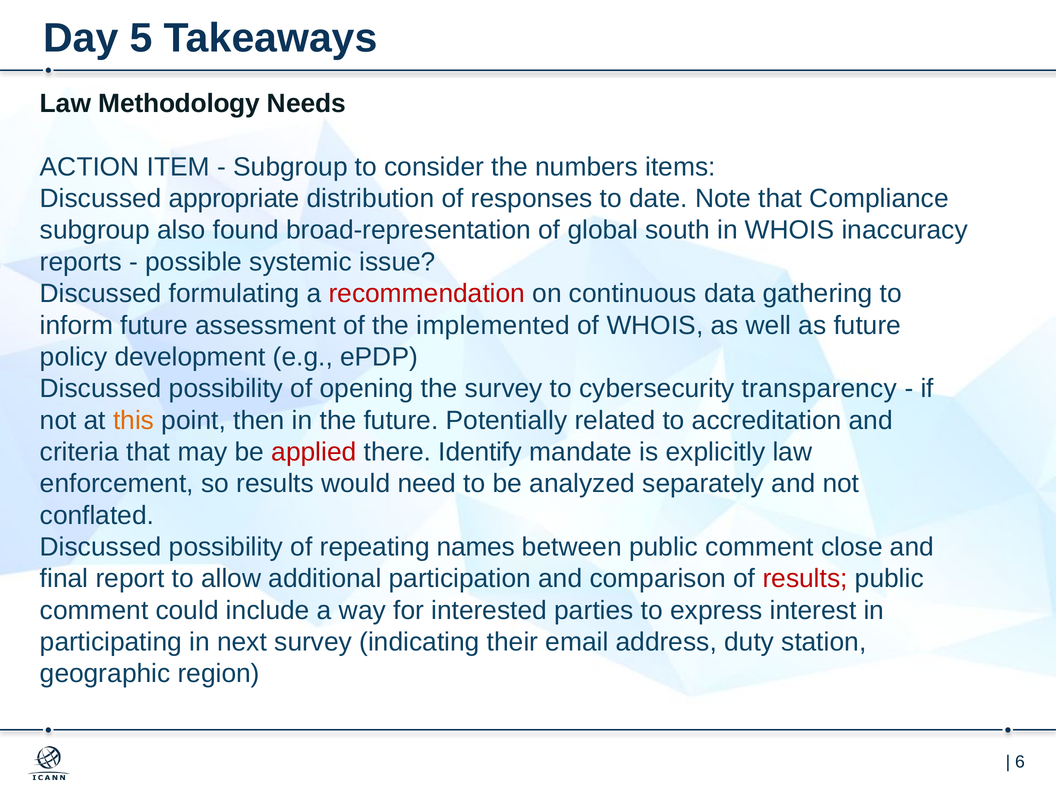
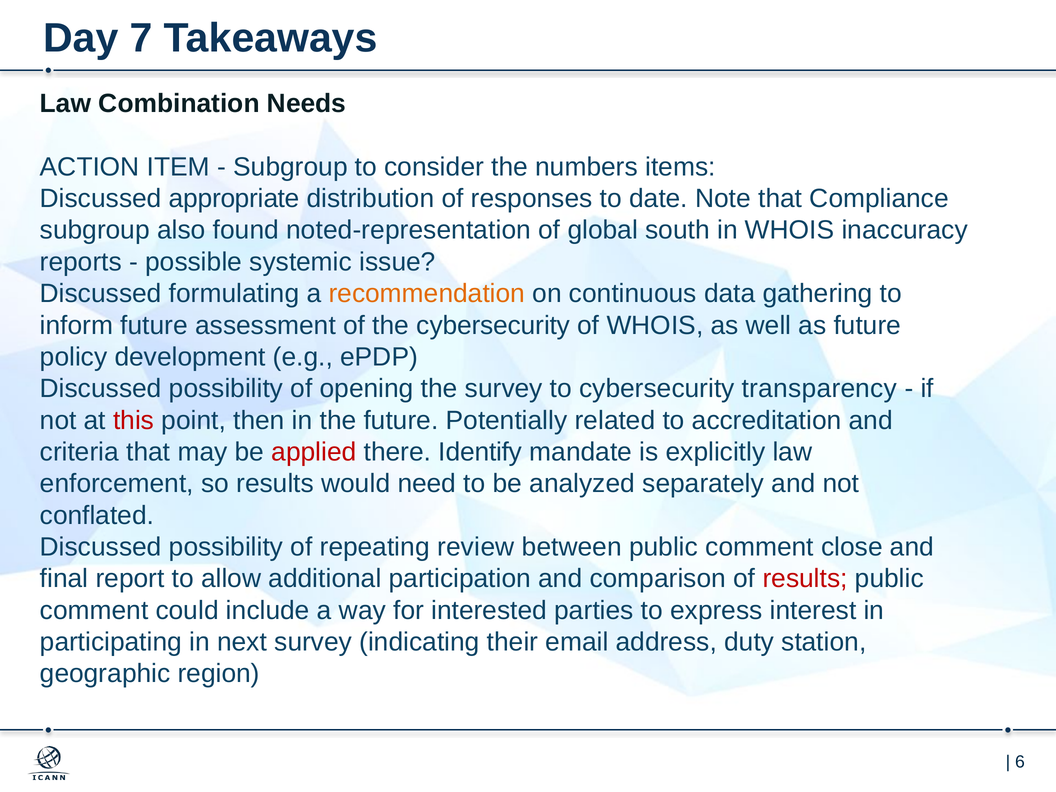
5: 5 -> 7
Methodology: Methodology -> Combination
broad-representation: broad-representation -> noted-representation
recommendation colour: red -> orange
the implemented: implemented -> cybersecurity
this colour: orange -> red
names: names -> review
